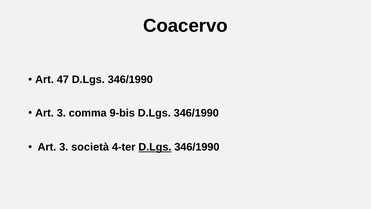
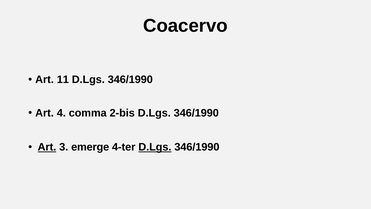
47: 47 -> 11
3 at (61, 113): 3 -> 4
9-bis: 9-bis -> 2-bis
Art at (47, 147) underline: none -> present
società: società -> emerge
